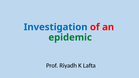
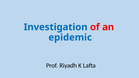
epidemic colour: green -> blue
